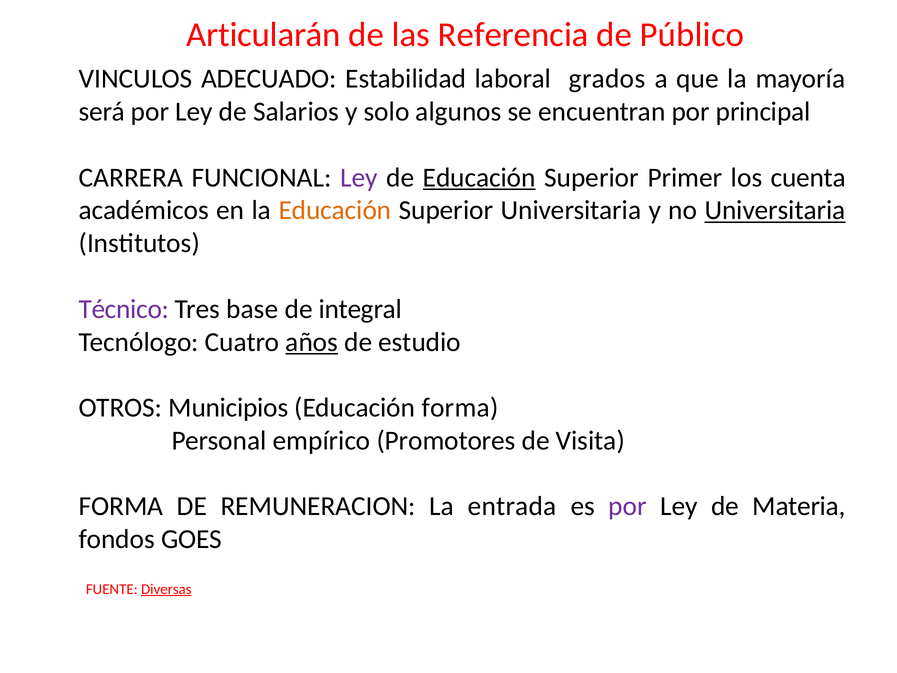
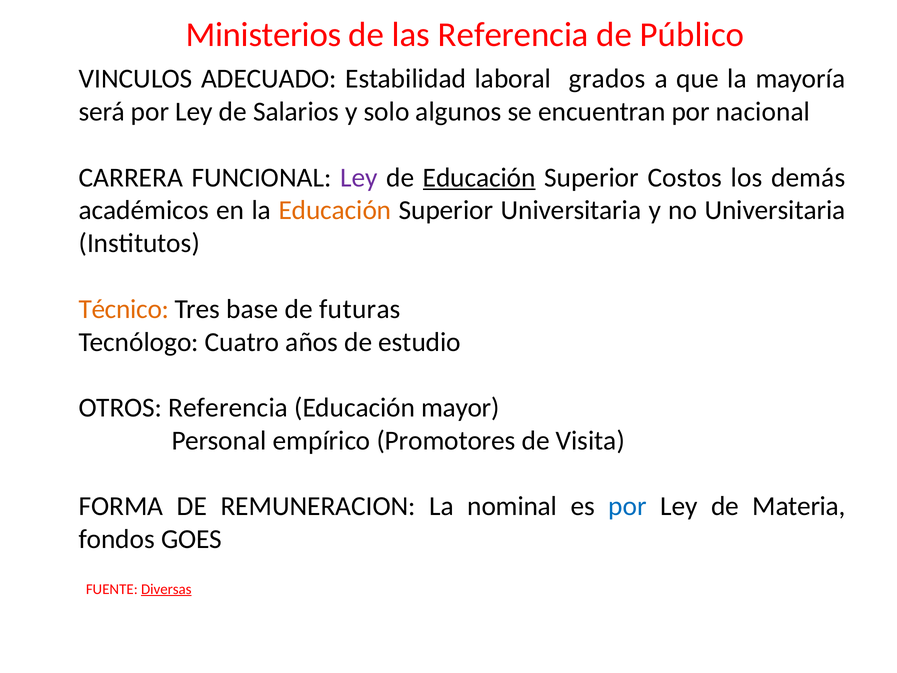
Articularán: Articularán -> Ministerios
principal: principal -> nacional
Primer: Primer -> Costos
cuenta: cuenta -> demás
Universitaria at (775, 210) underline: present -> none
Técnico colour: purple -> orange
integral: integral -> futuras
años underline: present -> none
OTROS Municipios: Municipios -> Referencia
Educación forma: forma -> mayor
entrada: entrada -> nominal
por at (628, 506) colour: purple -> blue
